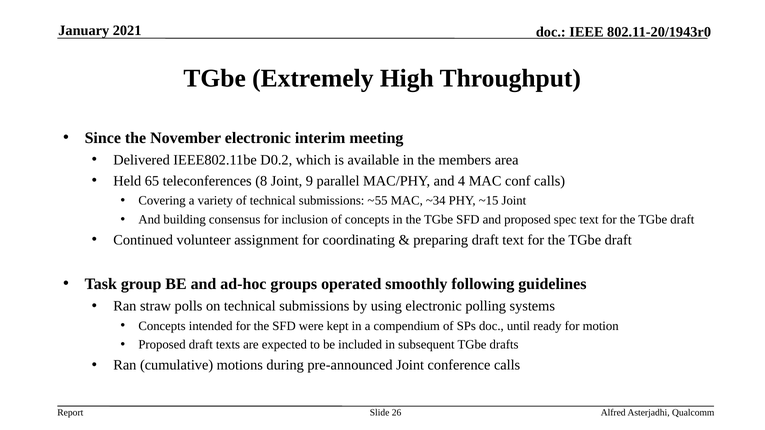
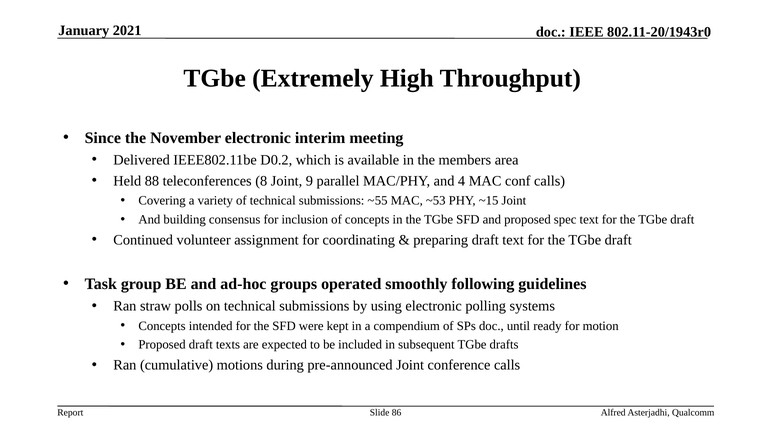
65: 65 -> 88
~34: ~34 -> ~53
26: 26 -> 86
